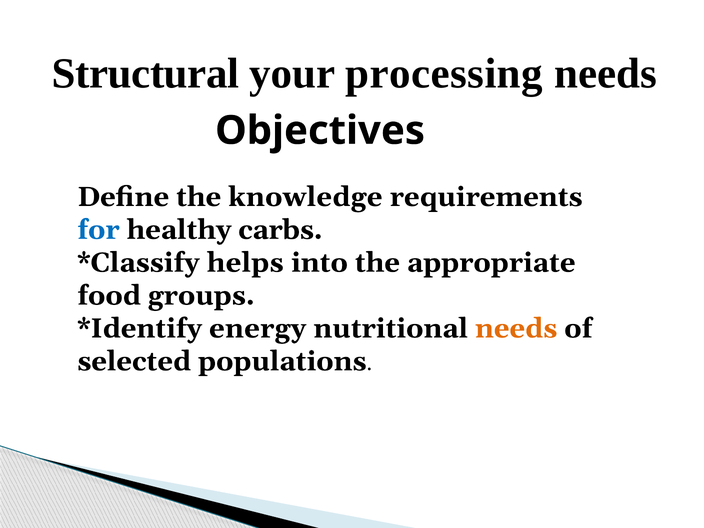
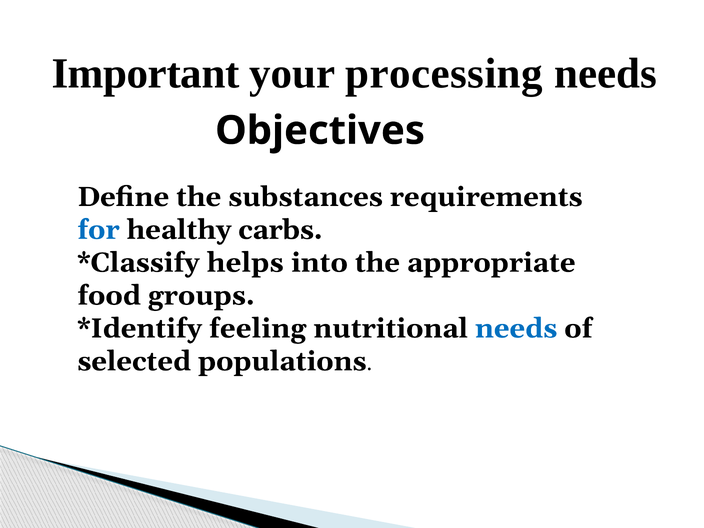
Structural: Structural -> Important
knowledge: knowledge -> substances
energy: energy -> feeling
needs at (516, 328) colour: orange -> blue
